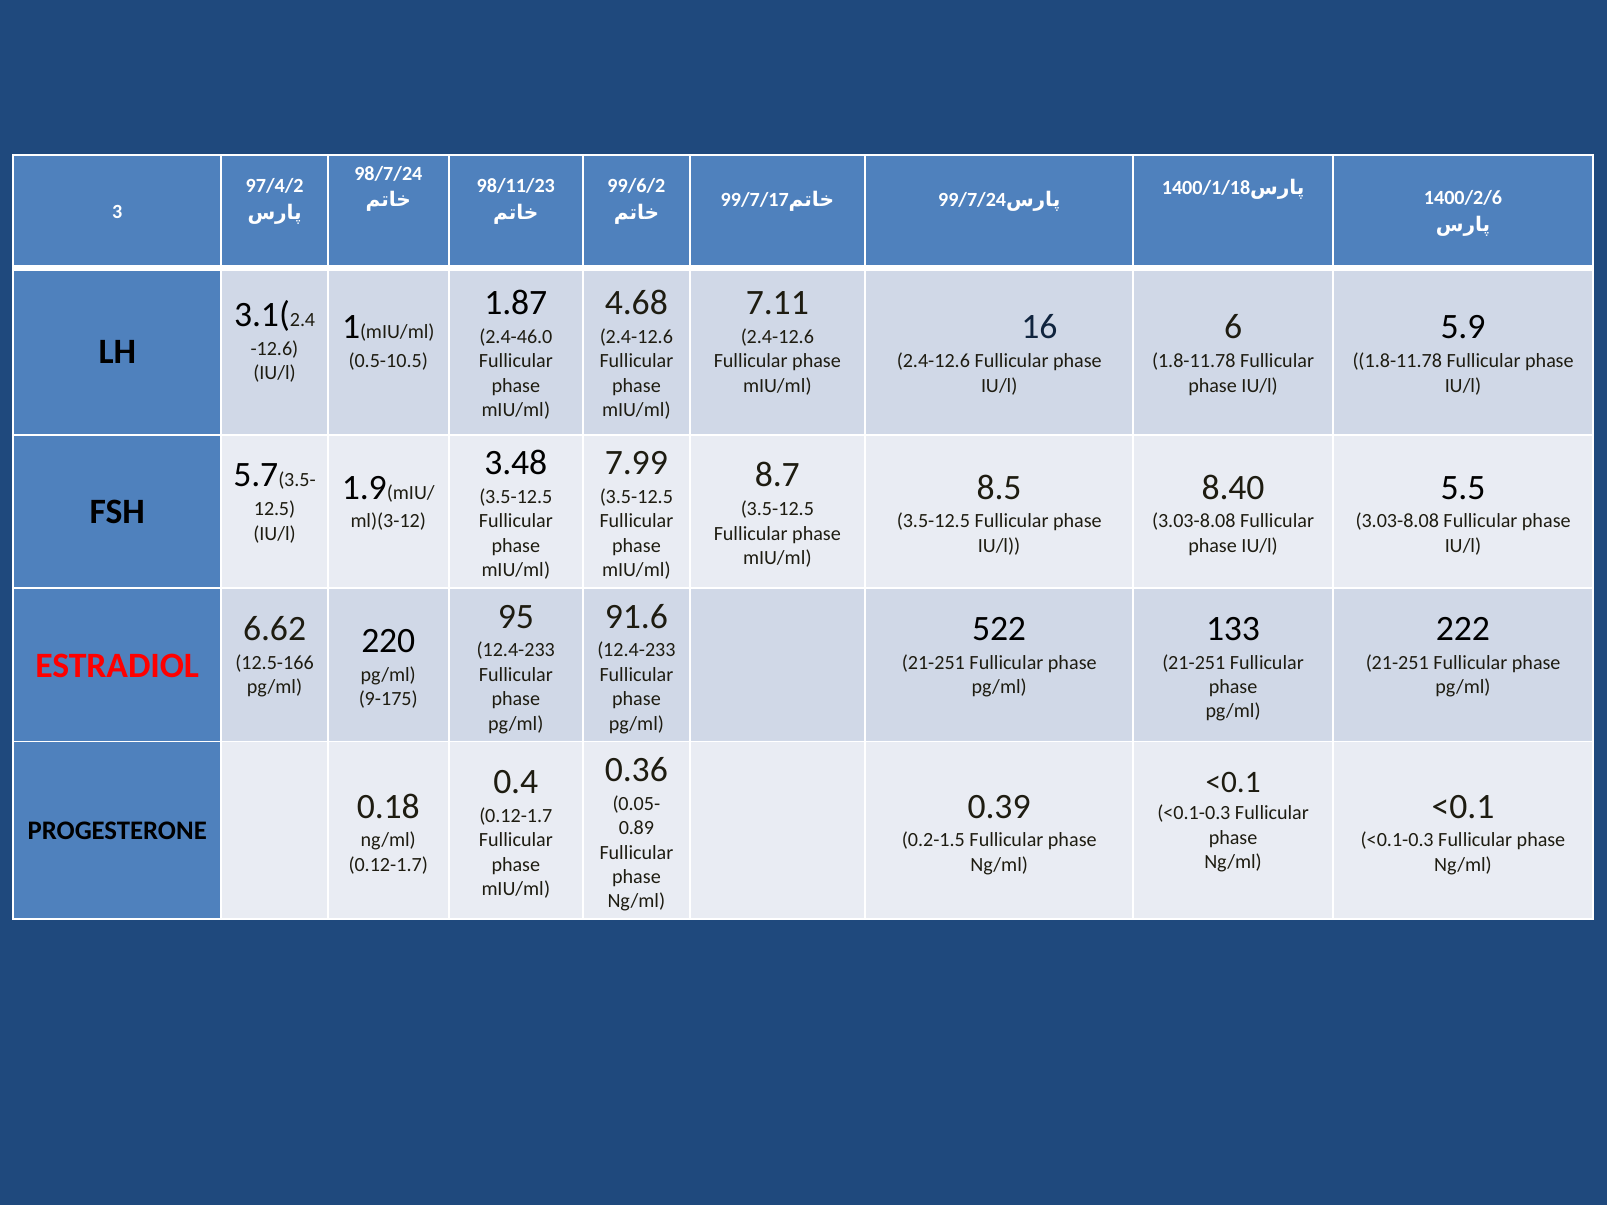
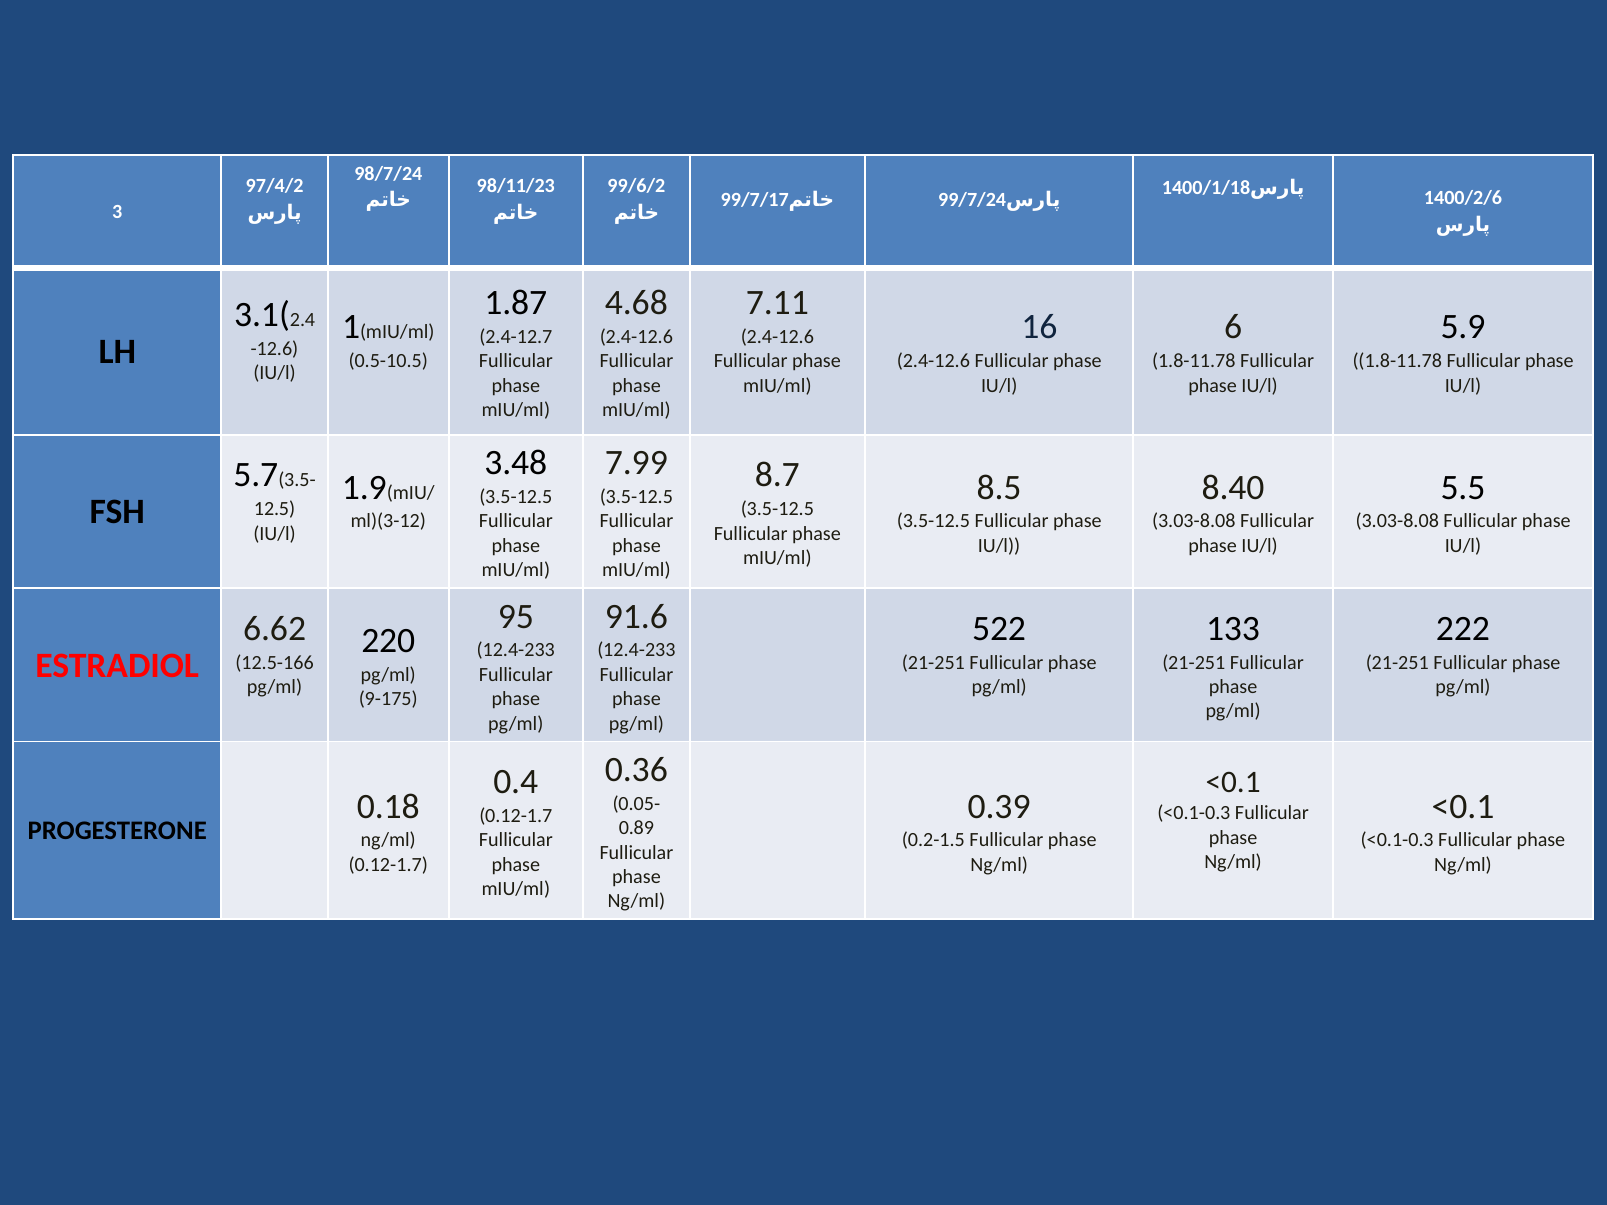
2.4-46.0: 2.4-46.0 -> 2.4-12.7
